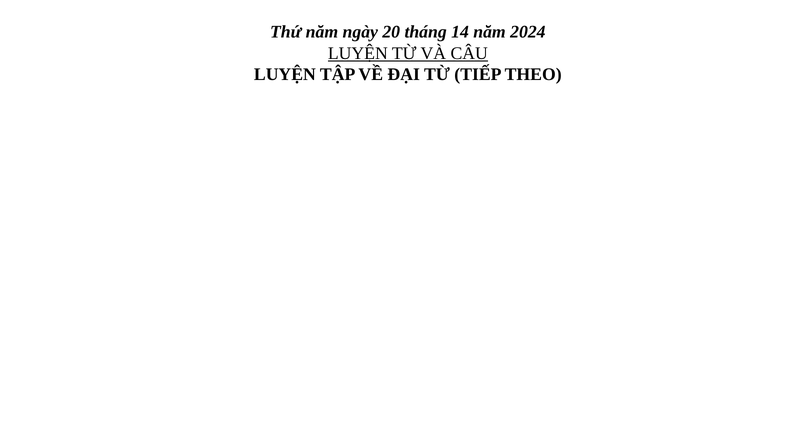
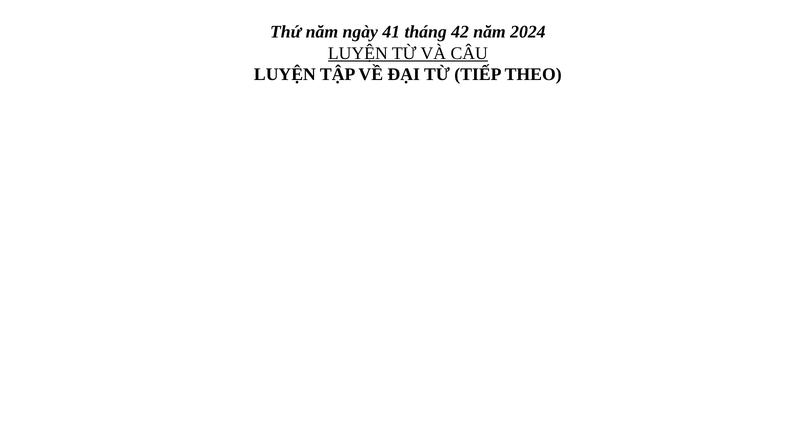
20: 20 -> 41
14: 14 -> 42
